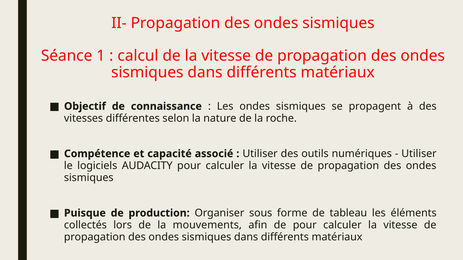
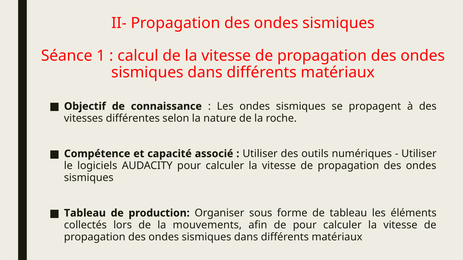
Puisque at (85, 213): Puisque -> Tableau
